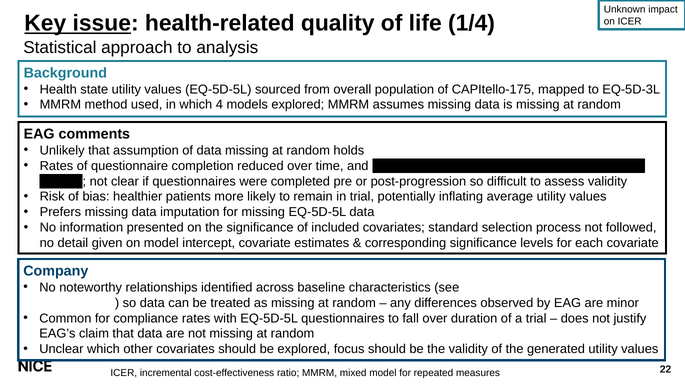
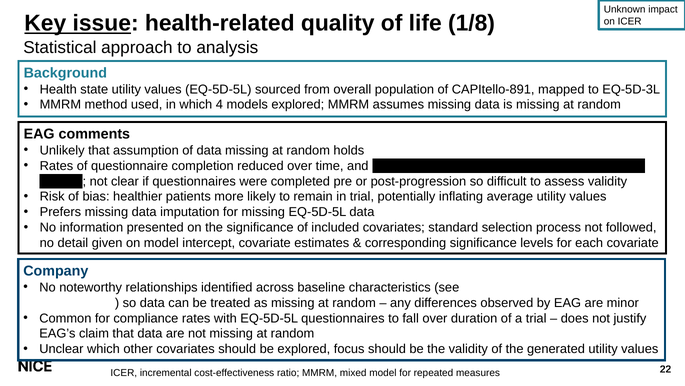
1/4: 1/4 -> 1/8
CAPItello-175: CAPItello-175 -> CAPItello-891
